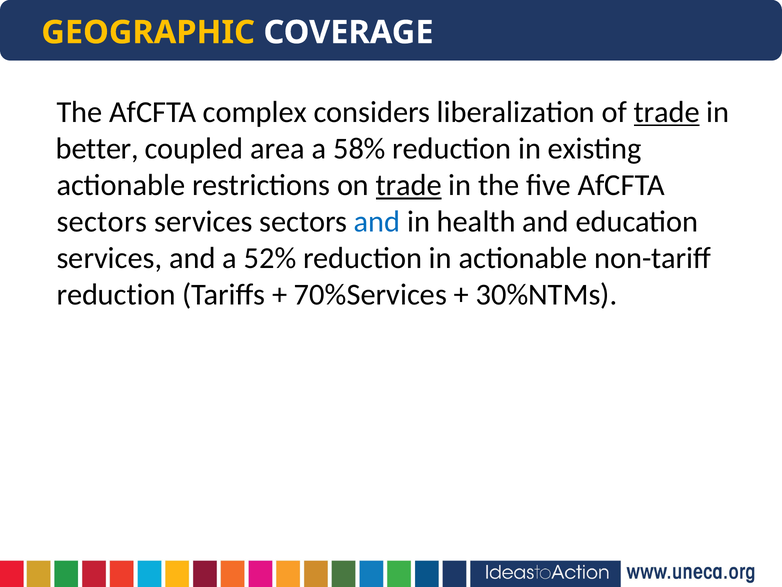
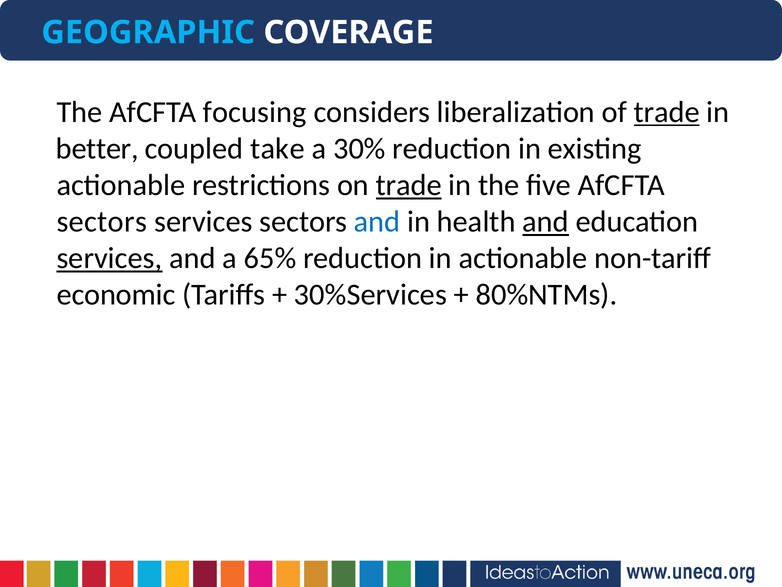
GEOGRAPHIC colour: yellow -> light blue
complex: complex -> focusing
area: area -> take
58%: 58% -> 30%
and at (546, 222) underline: none -> present
services at (109, 258) underline: none -> present
52%: 52% -> 65%
reduction at (116, 295): reduction -> economic
70%Services: 70%Services -> 30%Services
30%NTMs: 30%NTMs -> 80%NTMs
